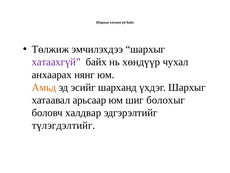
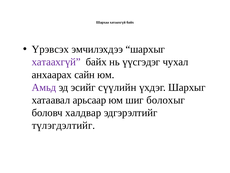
Төлжиж: Төлжиж -> Үрэвсэх
хөндүүр: хөндүүр -> үүсгэдэг
нянг: нянг -> сайн
Амьд colour: orange -> purple
шарханд: шарханд -> сүүлийн
